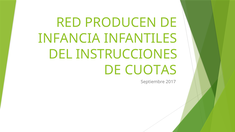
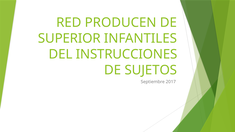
INFANCIA: INFANCIA -> SUPERIOR
CUOTAS: CUOTAS -> SUJETOS
